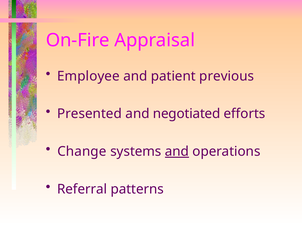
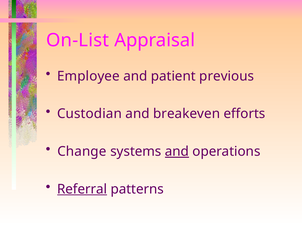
On-Fire: On-Fire -> On-List
Presented: Presented -> Custodian
negotiated: negotiated -> breakeven
Referral underline: none -> present
